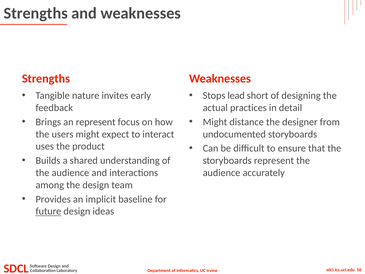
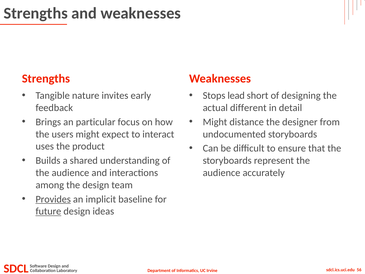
practices: practices -> different
an represent: represent -> particular
Provides underline: none -> present
